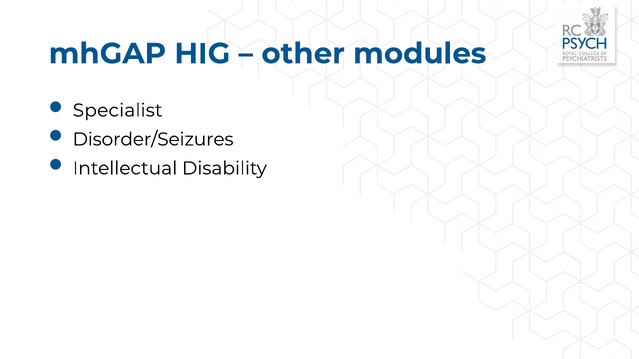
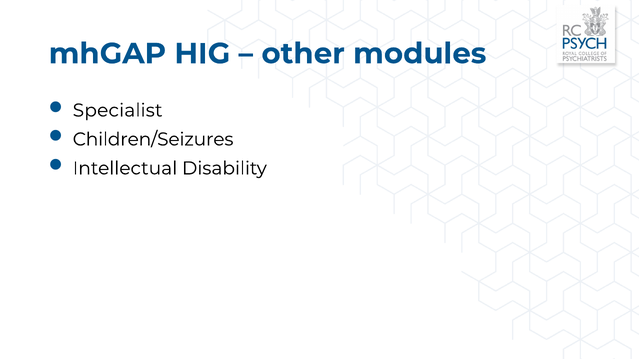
Disorder/Seizures: Disorder/Seizures -> Children/Seizures
